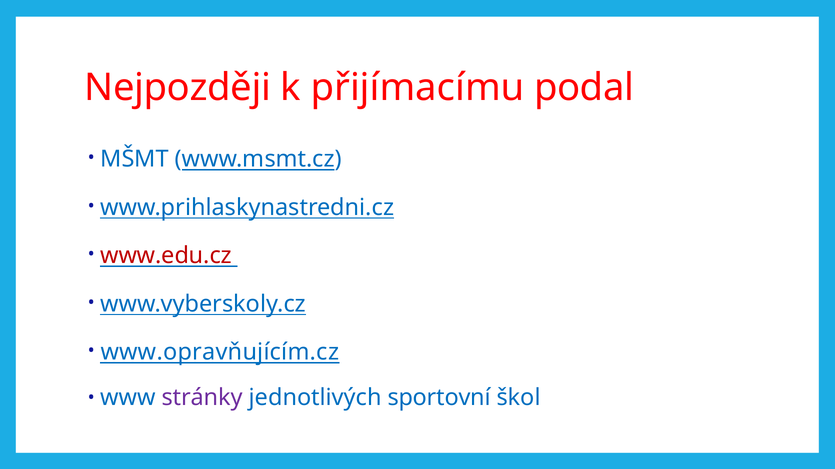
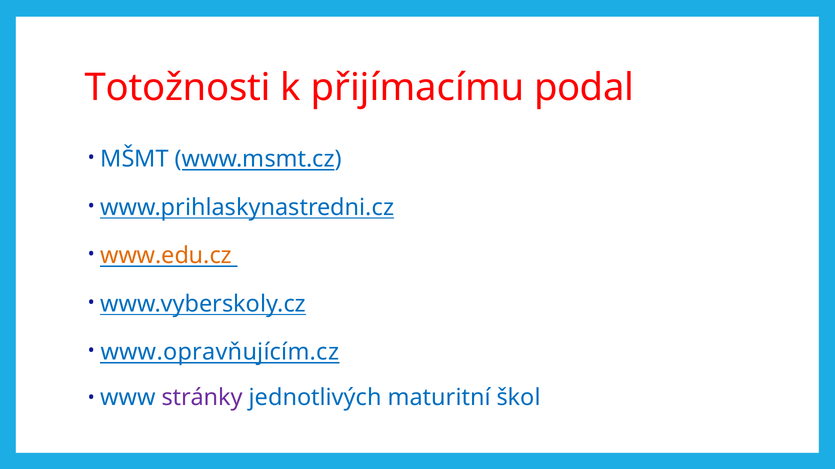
Nejpozději: Nejpozději -> Totožnosti
www.edu.cz colour: red -> orange
sportovní: sportovní -> maturitní
